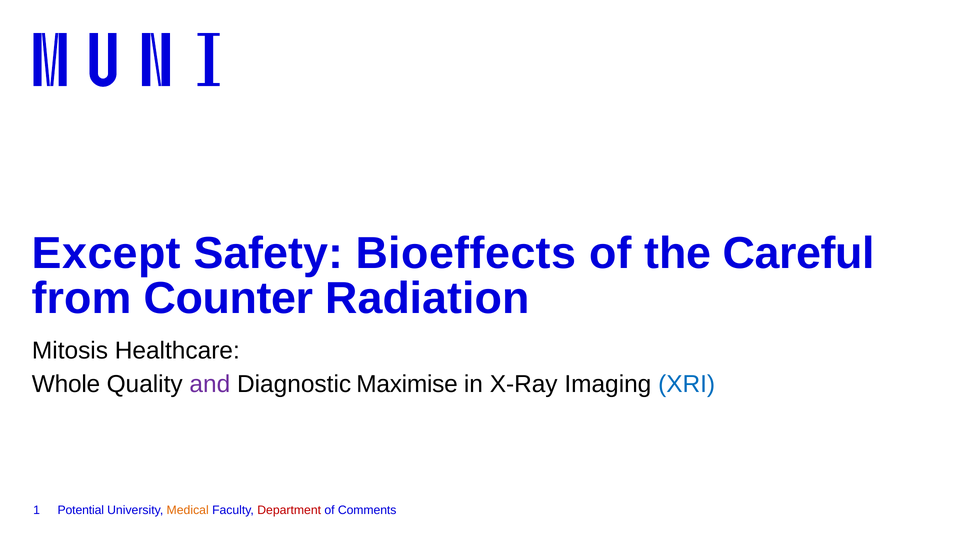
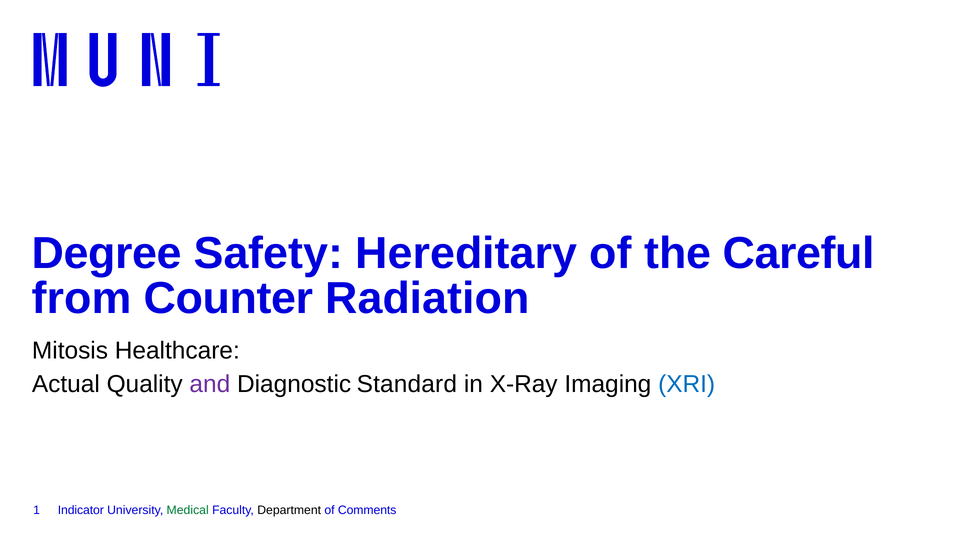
Except: Except -> Degree
Bioeffects: Bioeffects -> Hereditary
Whole: Whole -> Actual
Maximise: Maximise -> Standard
Potential: Potential -> Indicator
Medical colour: orange -> green
Department colour: red -> black
